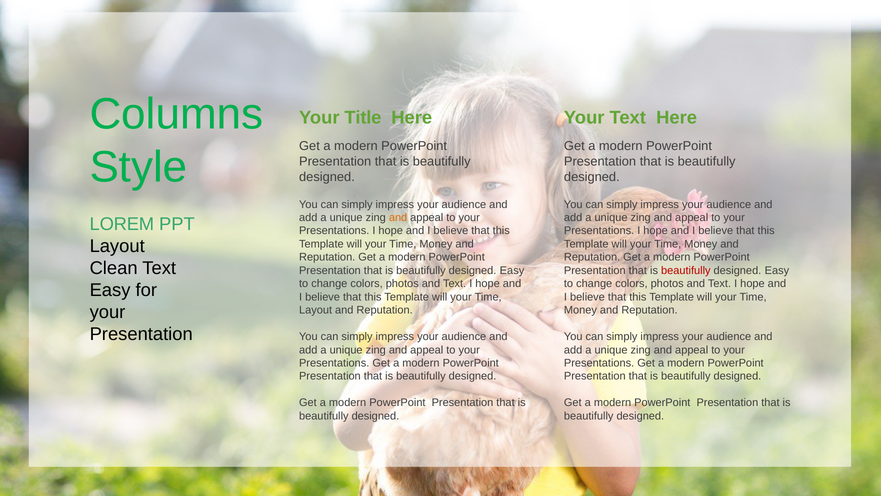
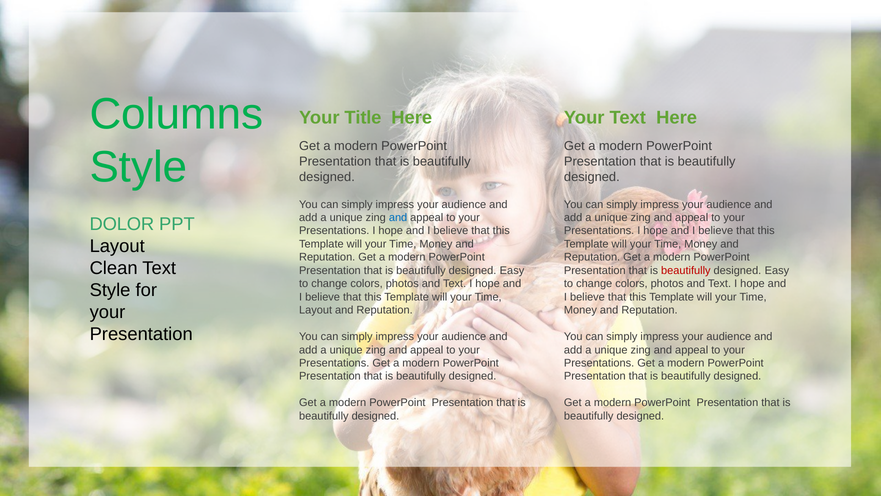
and at (398, 217) colour: orange -> blue
LOREM: LOREM -> DOLOR
Easy at (110, 290): Easy -> Style
